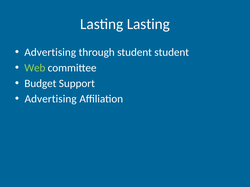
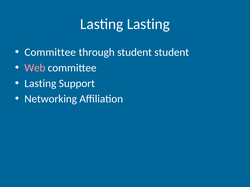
Advertising at (50, 52): Advertising -> Committee
Web colour: light green -> pink
Budget at (40, 84): Budget -> Lasting
Advertising at (51, 99): Advertising -> Networking
